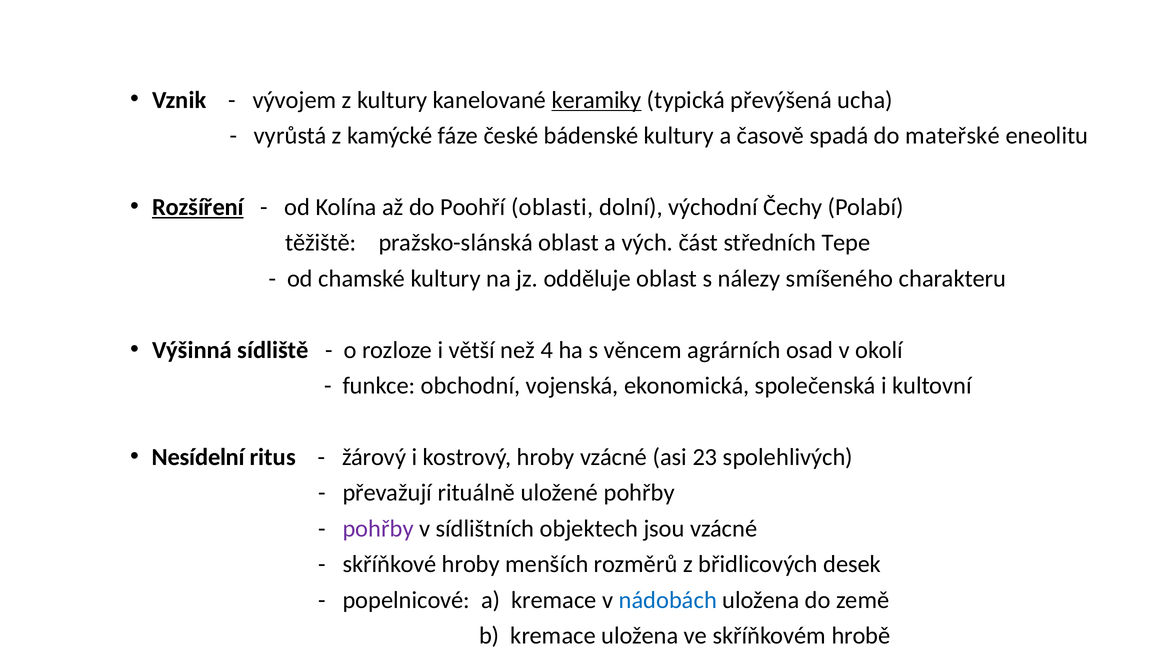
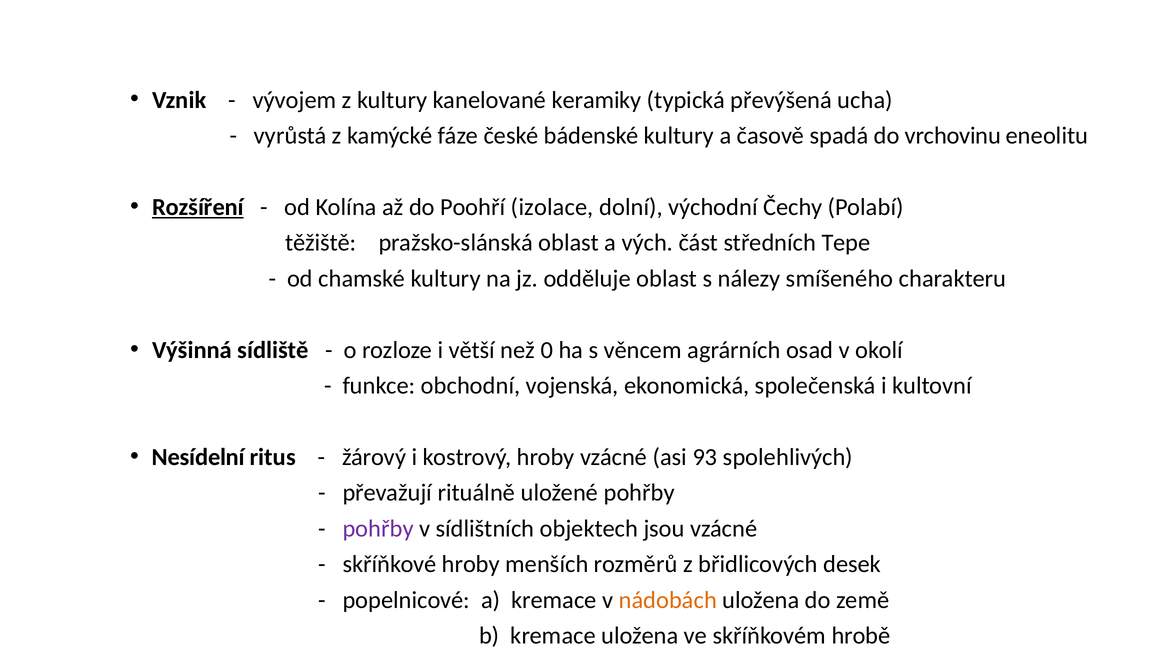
keramiky underline: present -> none
mateřské: mateřské -> vrchovinu
oblasti: oblasti -> izolace
4: 4 -> 0
23: 23 -> 93
nádobách colour: blue -> orange
